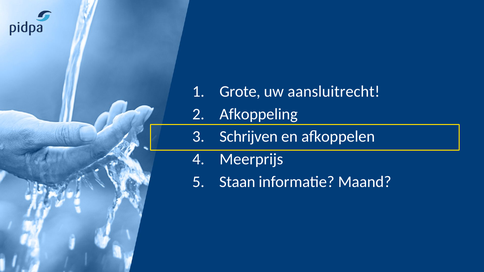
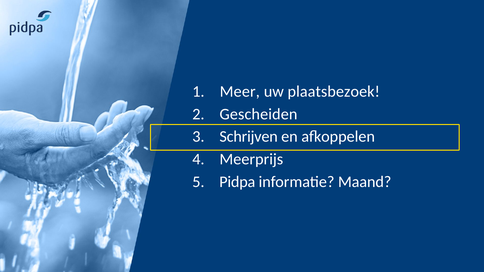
Grote: Grote -> Meer
aansluitrecht: aansluitrecht -> plaatsbezoek
Afkoppeling: Afkoppeling -> Gescheiden
Staan: Staan -> Pidpa
